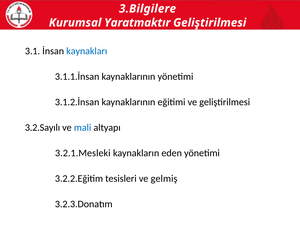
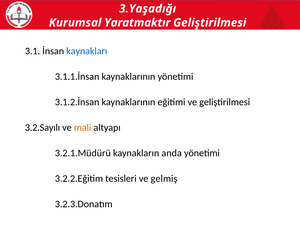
3.Bilgilere: 3.Bilgilere -> 3.Yaşadığı
mali colour: blue -> orange
3.2.1.Mesleki: 3.2.1.Mesleki -> 3.2.1.Müdürü
eden: eden -> anda
